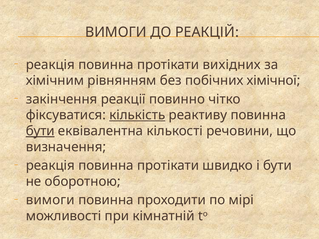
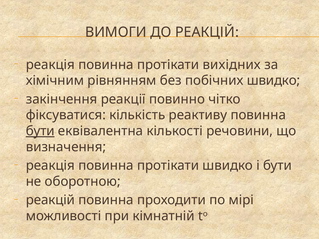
побічних хімічної: хімічної -> швидко
кількість underline: present -> none
вимоги at (50, 200): вимоги -> реакцій
